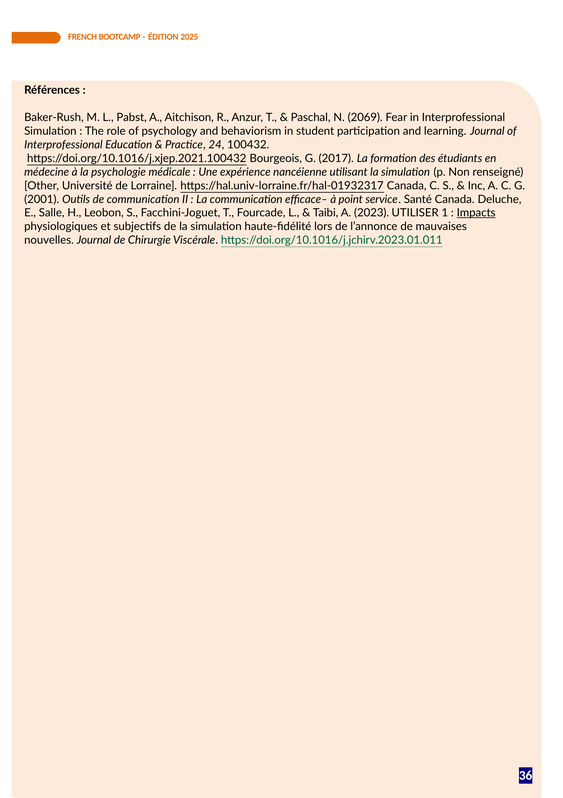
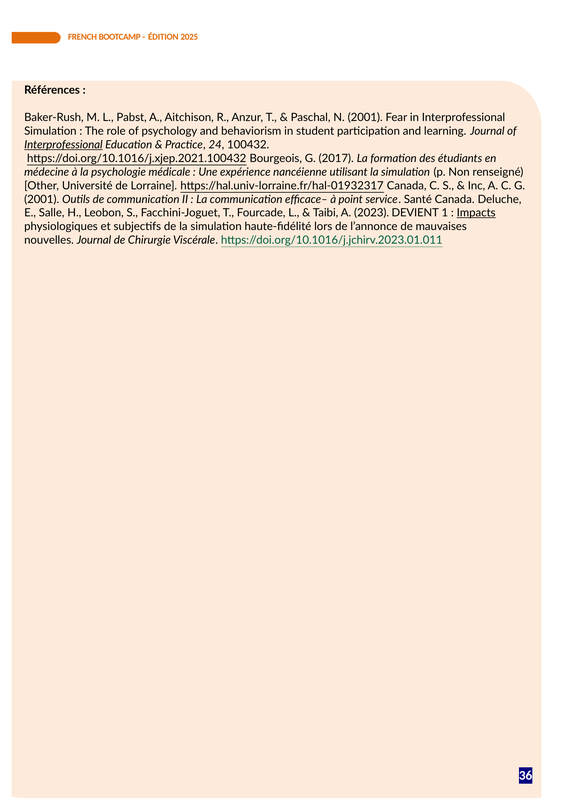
N 2069: 2069 -> 2001
Interprofessional at (63, 145) underline: none -> present
UTILISER: UTILISER -> DEVIENT
